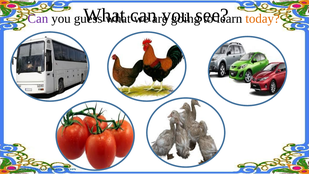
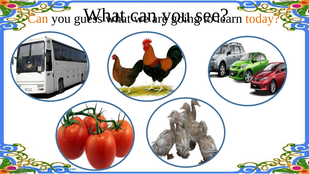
Can at (38, 19) colour: purple -> orange
